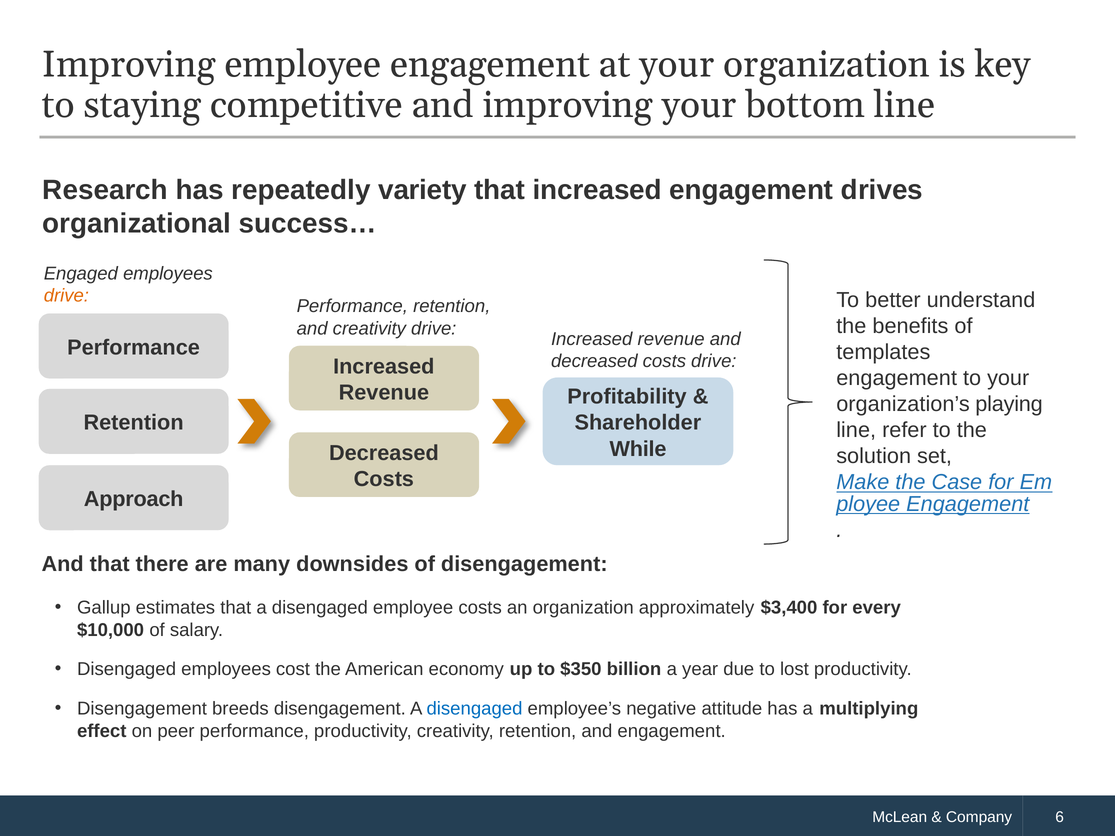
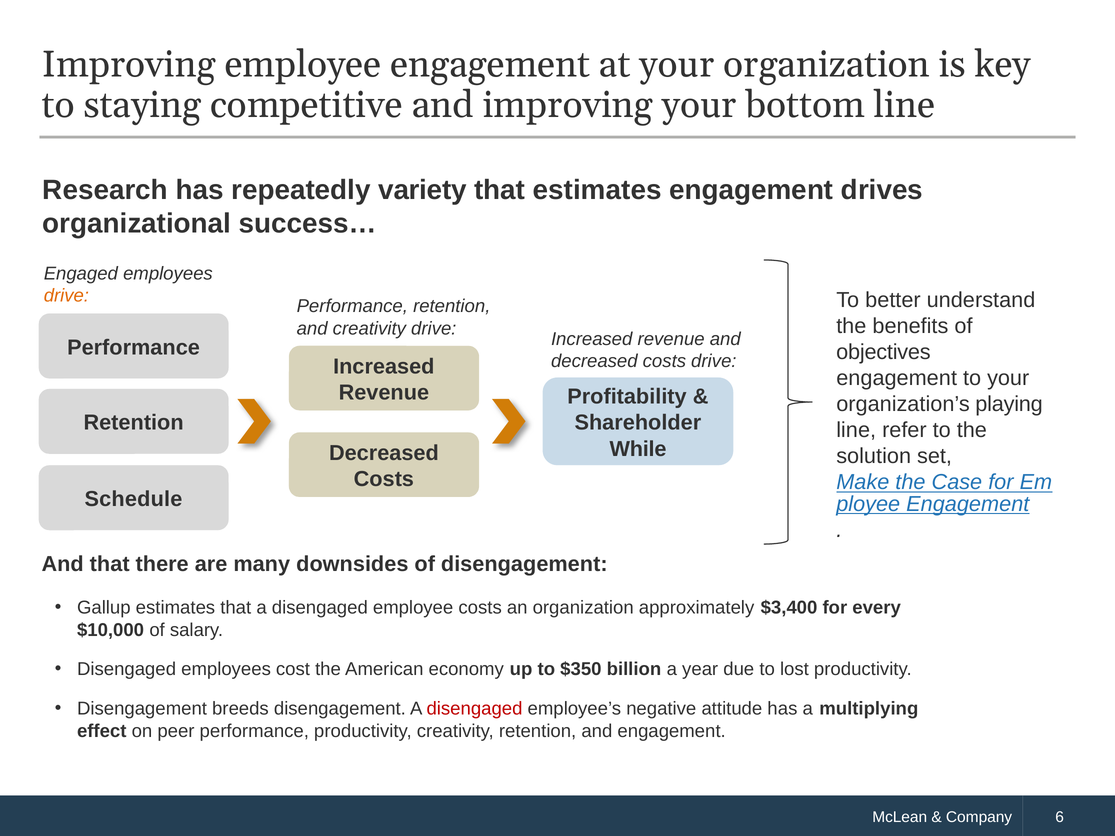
that increased: increased -> estimates
templates: templates -> objectives
Approach: Approach -> Schedule
disengaged at (475, 709) colour: blue -> red
